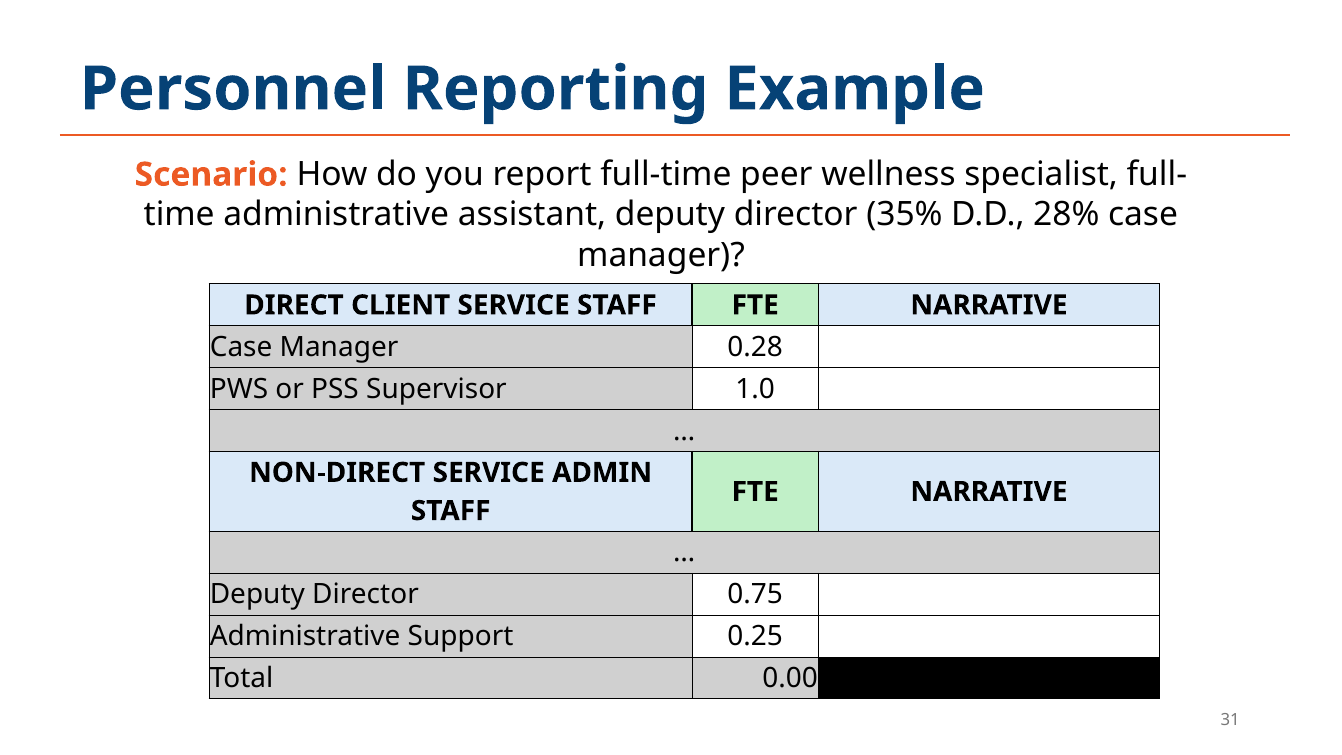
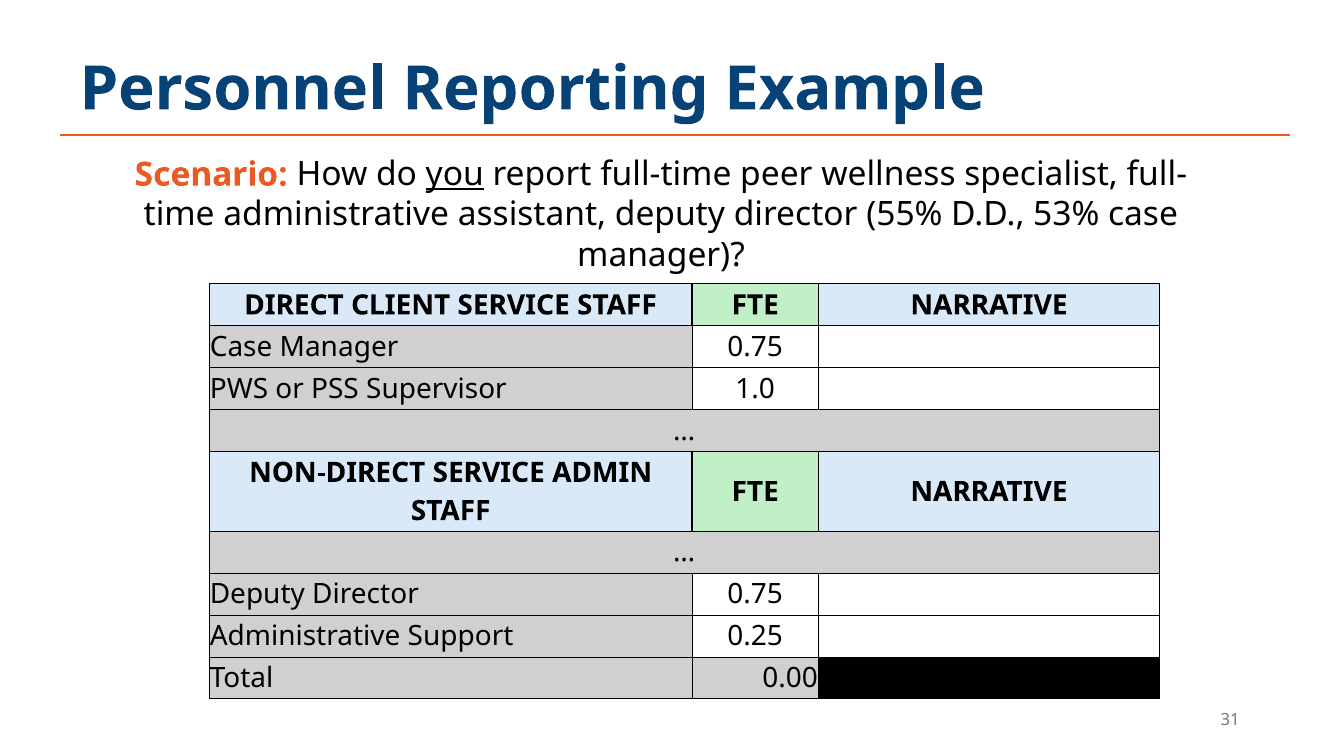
you underline: none -> present
35%: 35% -> 55%
28%: 28% -> 53%
Manager 0.28: 0.28 -> 0.75
